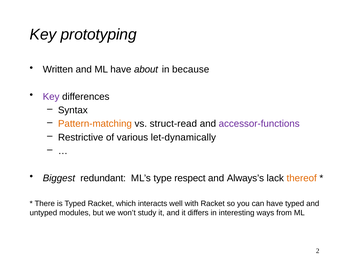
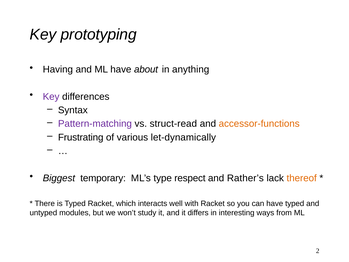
Written: Written -> Having
because: because -> anything
Pattern-matching colour: orange -> purple
accessor-functions colour: purple -> orange
Restrictive: Restrictive -> Frustrating
redundant: redundant -> temporary
Always’s: Always’s -> Rather’s
